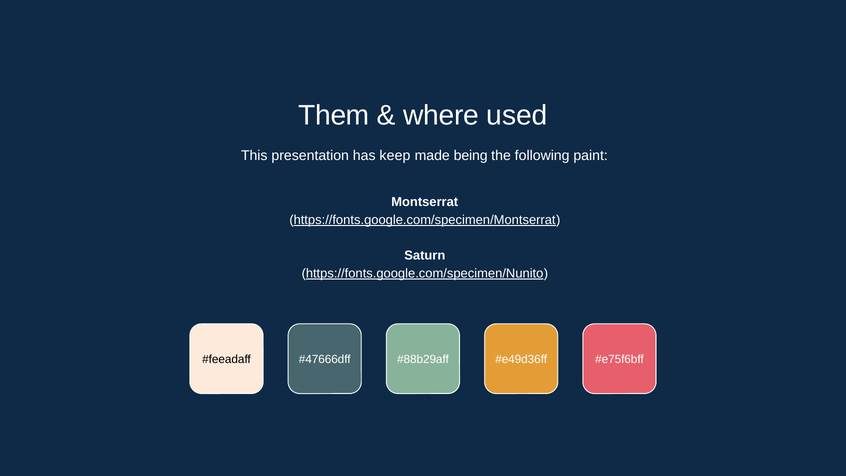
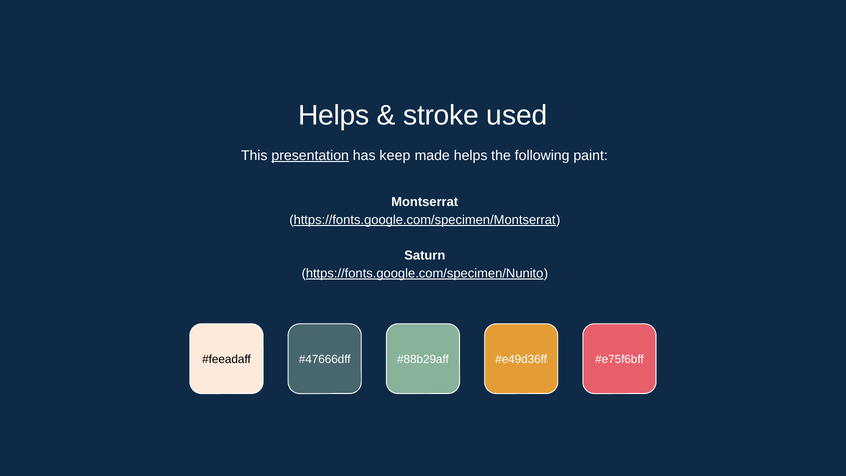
Them at (334, 116): Them -> Helps
where: where -> stroke
presentation underline: none -> present
made being: being -> helps
